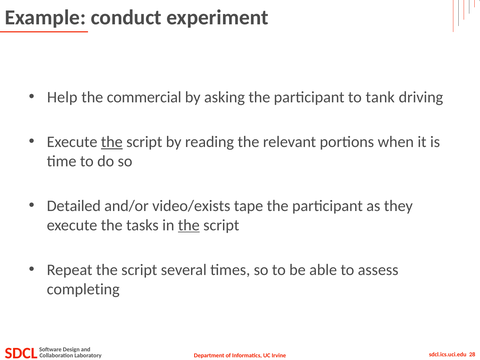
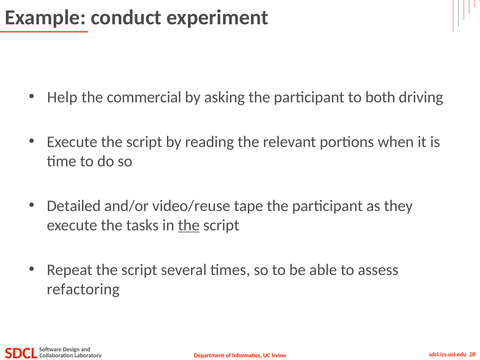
tank: tank -> both
the at (112, 142) underline: present -> none
video/exists: video/exists -> video/reuse
completing: completing -> refactoring
